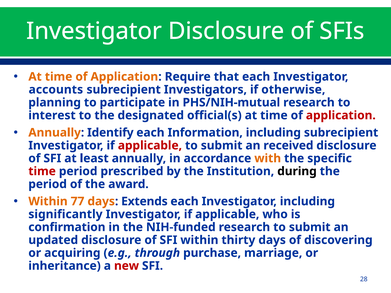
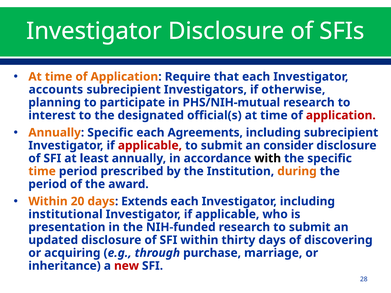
Annually Identify: Identify -> Specific
Information: Information -> Agreements
received: received -> consider
with colour: orange -> black
time at (42, 171) colour: red -> orange
during colour: black -> orange
77: 77 -> 20
significantly: significantly -> institutional
confirmation: confirmation -> presentation
